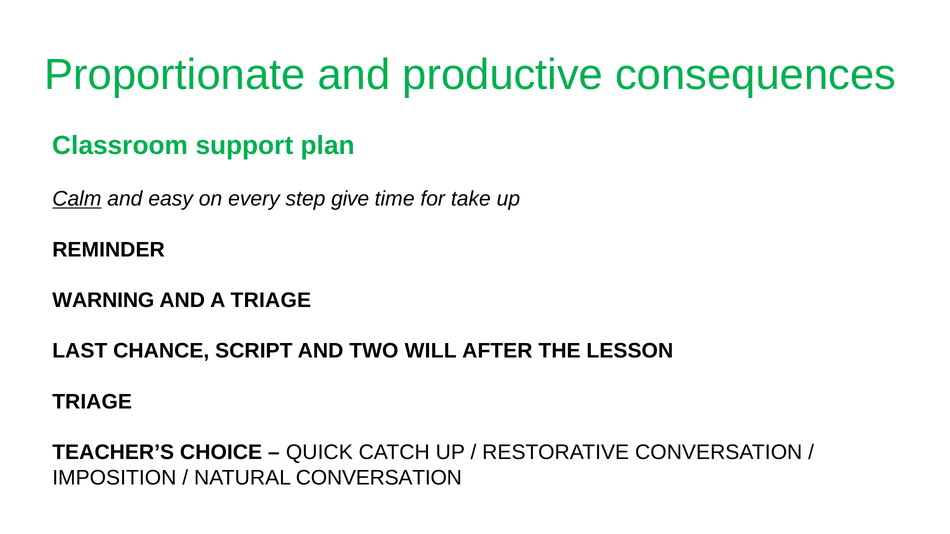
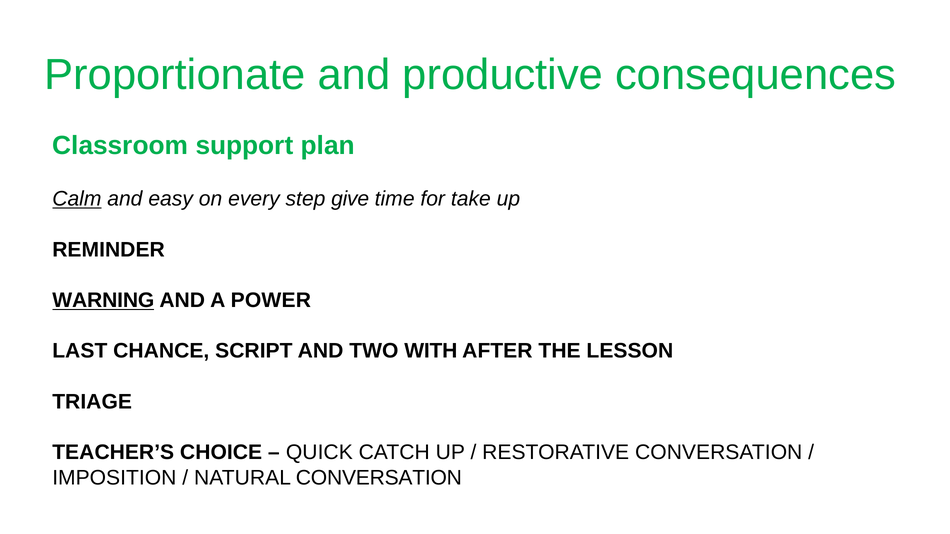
WARNING underline: none -> present
A TRIAGE: TRIAGE -> POWER
WILL: WILL -> WITH
